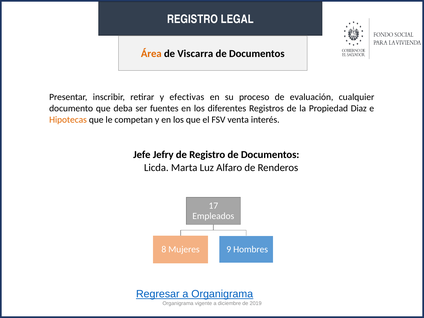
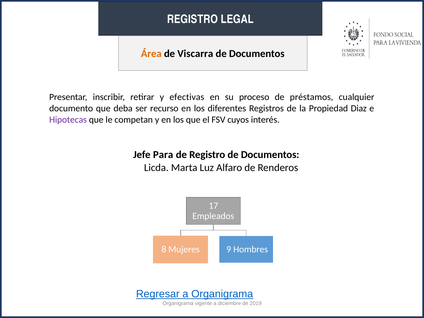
evaluación: evaluación -> préstamos
fuentes: fuentes -> recurso
Hipotecas colour: orange -> purple
venta: venta -> cuyos
Jefry: Jefry -> Para
